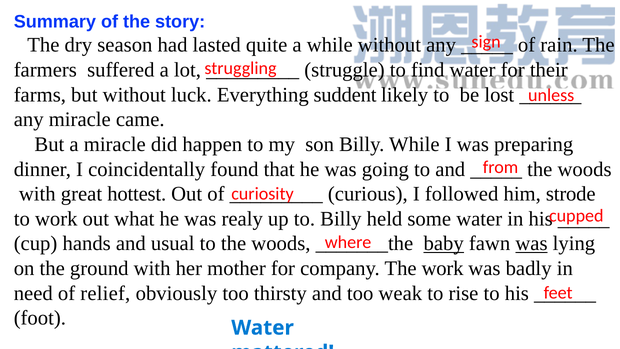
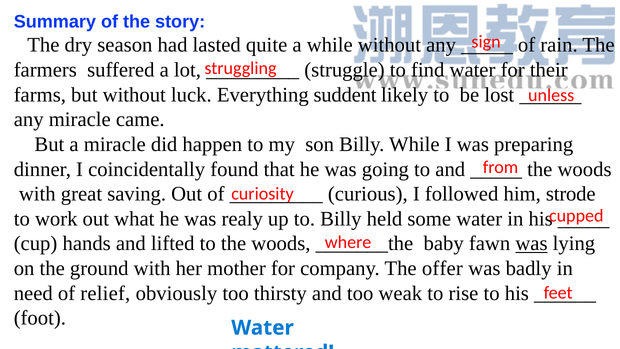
hottest: hottest -> saving
usual: usual -> lifted
baby underline: present -> none
The work: work -> offer
